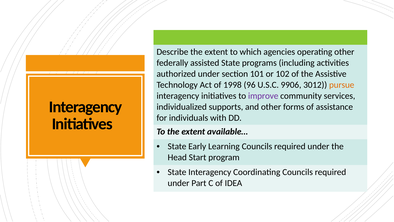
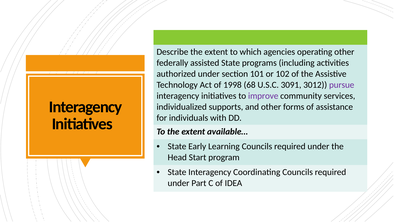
96: 96 -> 68
9906: 9906 -> 3091
pursue colour: orange -> purple
